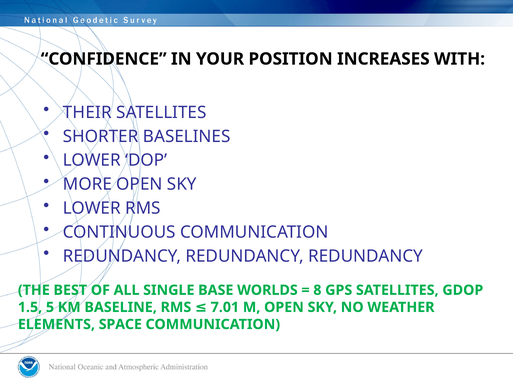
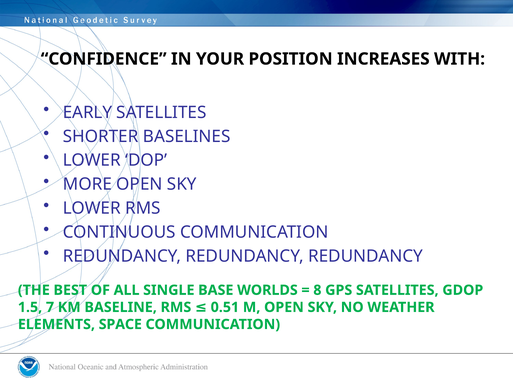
THEIR: THEIR -> EARLY
5: 5 -> 7
7.01: 7.01 -> 0.51
